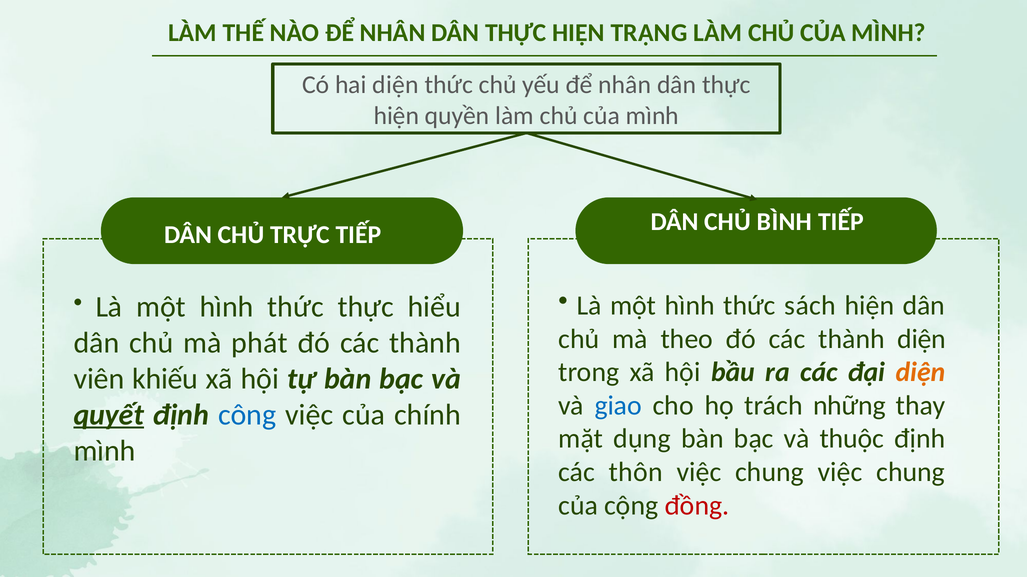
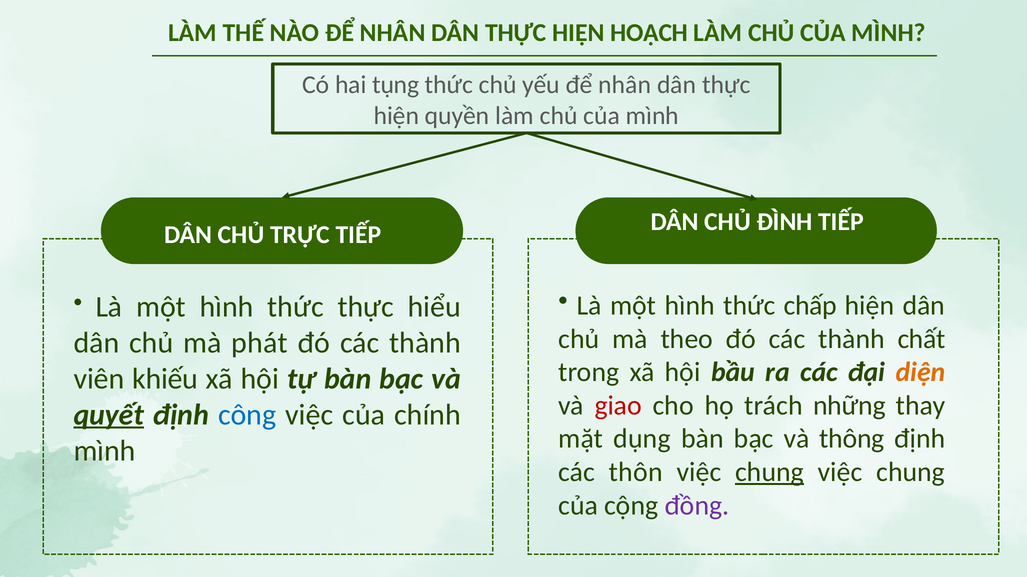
TRẠNG: TRẠNG -> HOẠCH
hai diện: diện -> tụng
BÌNH: BÌNH -> ĐÌNH
sách: sách -> chấp
thành diện: diện -> chất
giao colour: blue -> red
thuộc: thuộc -> thông
chung at (770, 473) underline: none -> present
đồng colour: red -> purple
